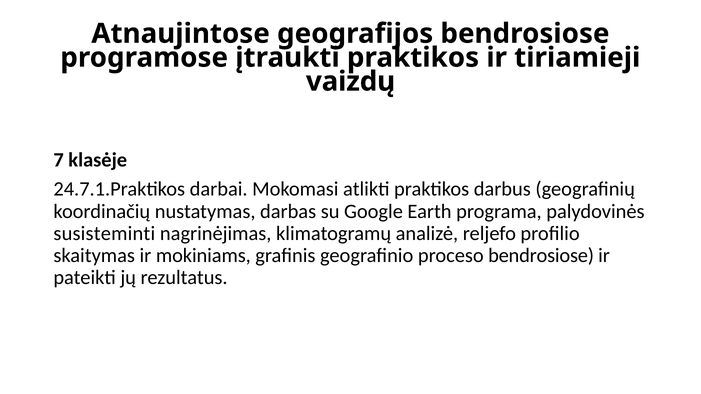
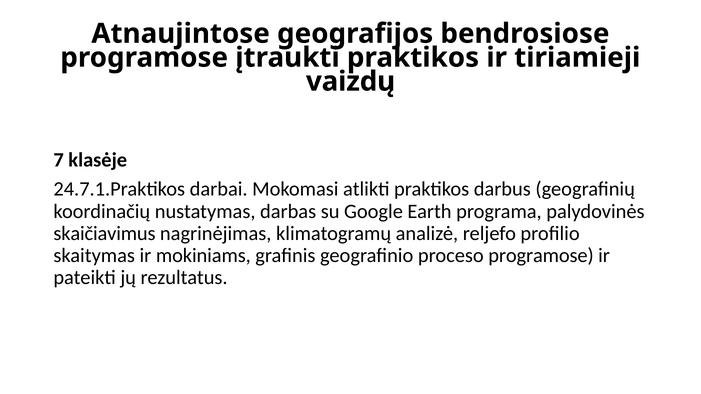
susisteminti: susisteminti -> skaičiavimus
proceso bendrosiose: bendrosiose -> programose
